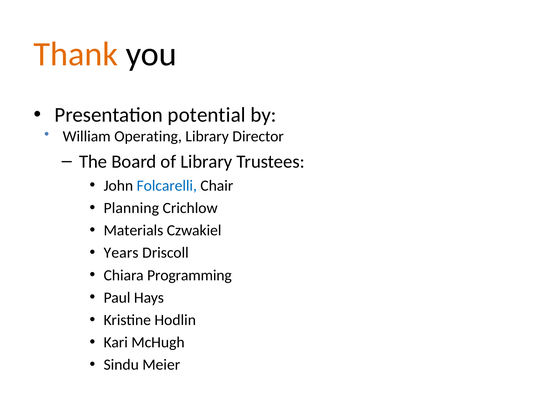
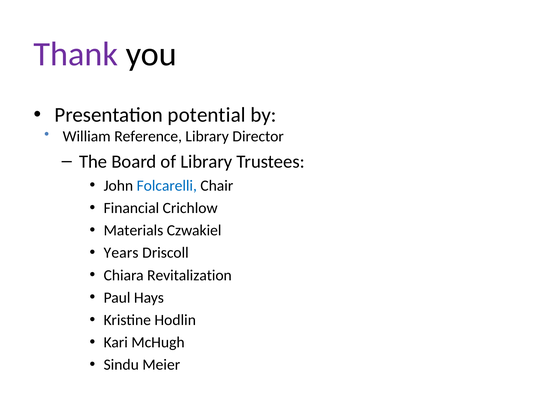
Thank colour: orange -> purple
Operating: Operating -> Reference
Planning: Planning -> Financial
Programming: Programming -> Revitalization
